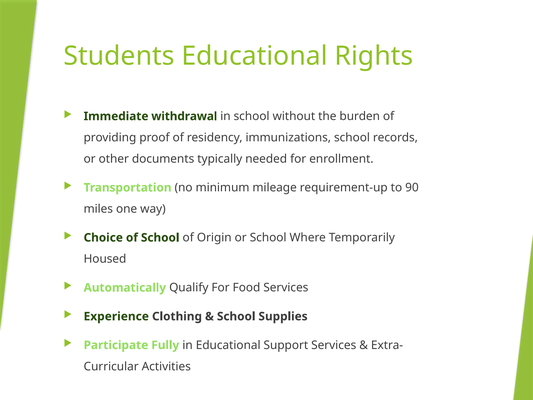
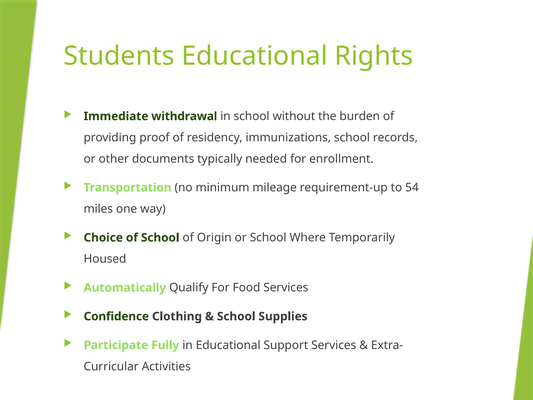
90: 90 -> 54
Experience: Experience -> Confidence
